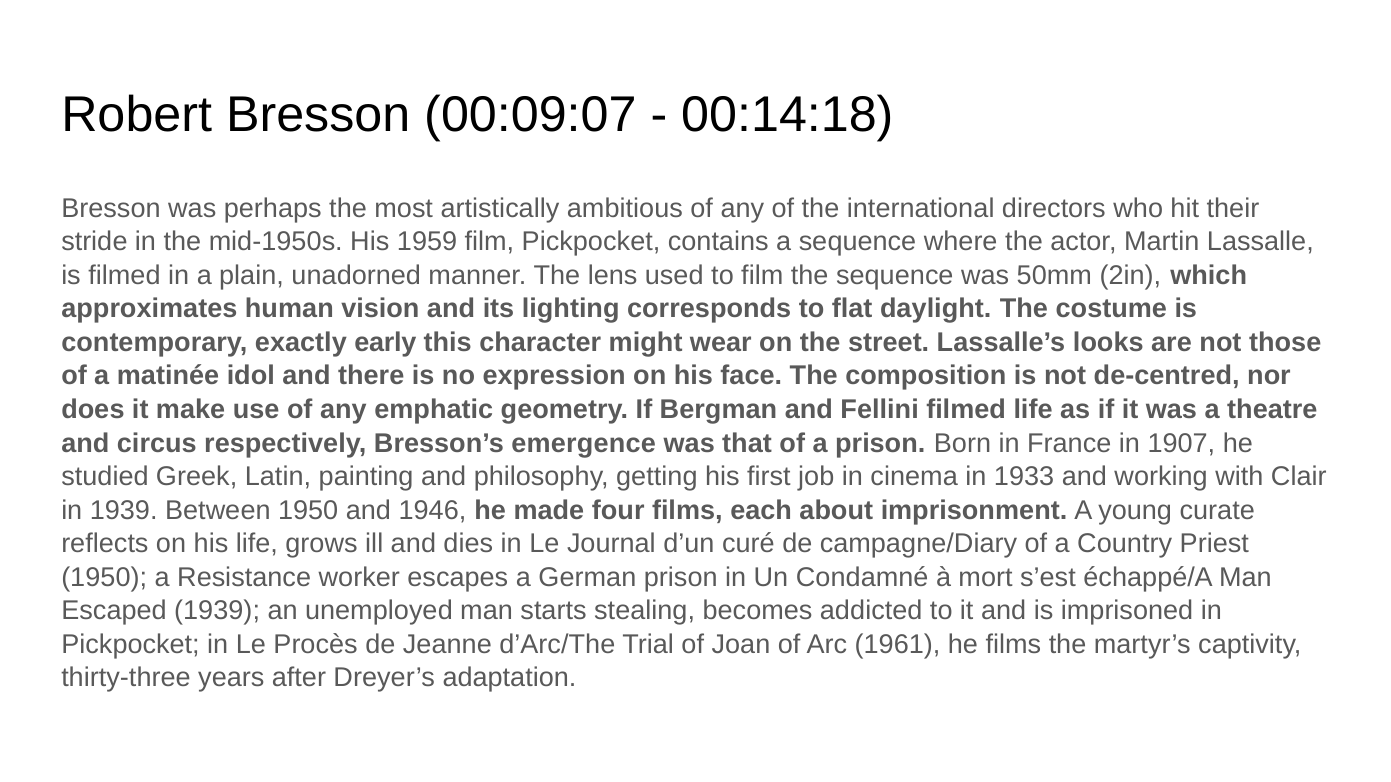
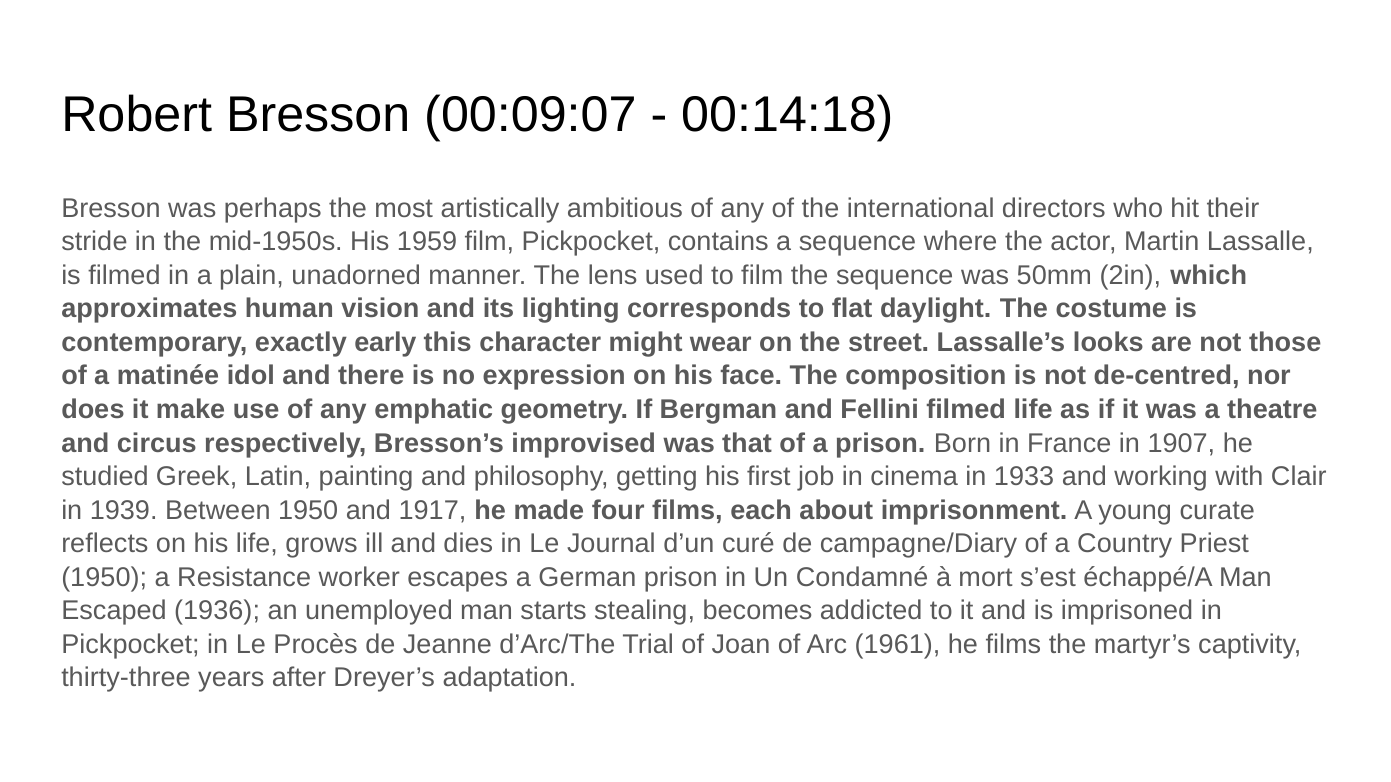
emergence: emergence -> improvised
1946: 1946 -> 1917
Escaped 1939: 1939 -> 1936
